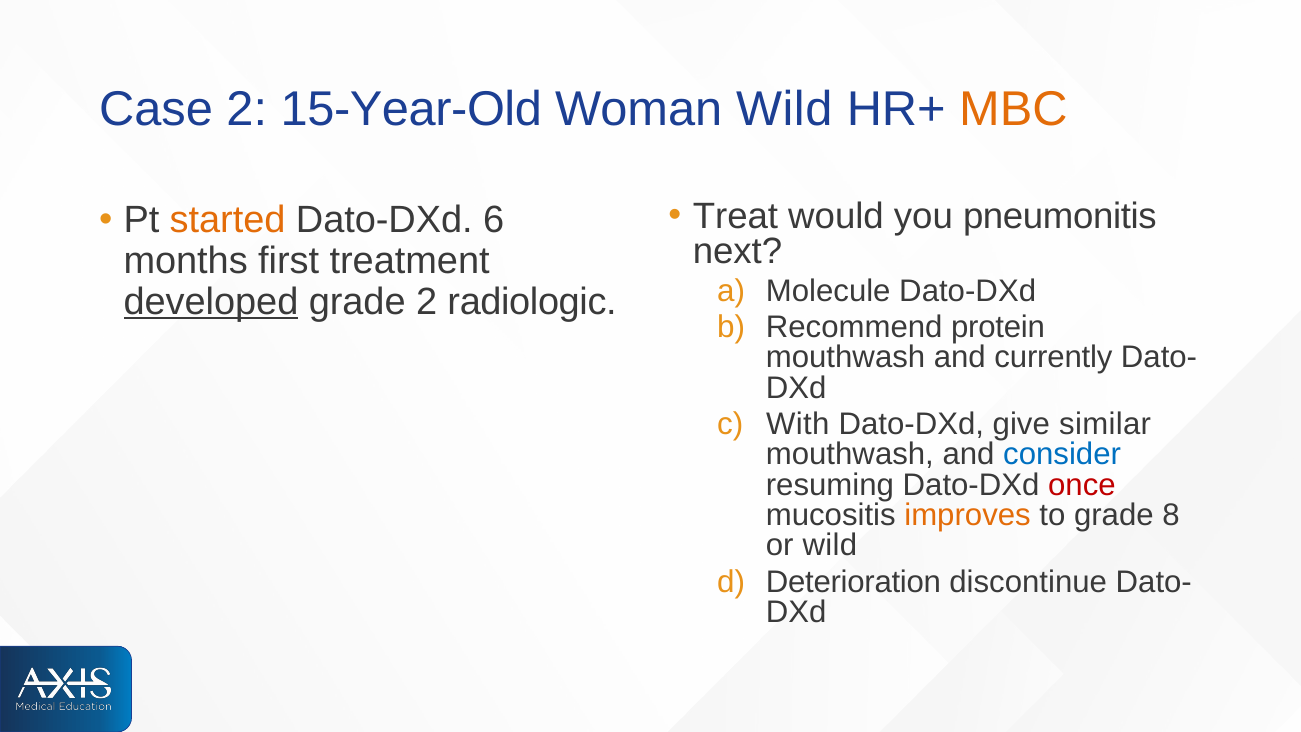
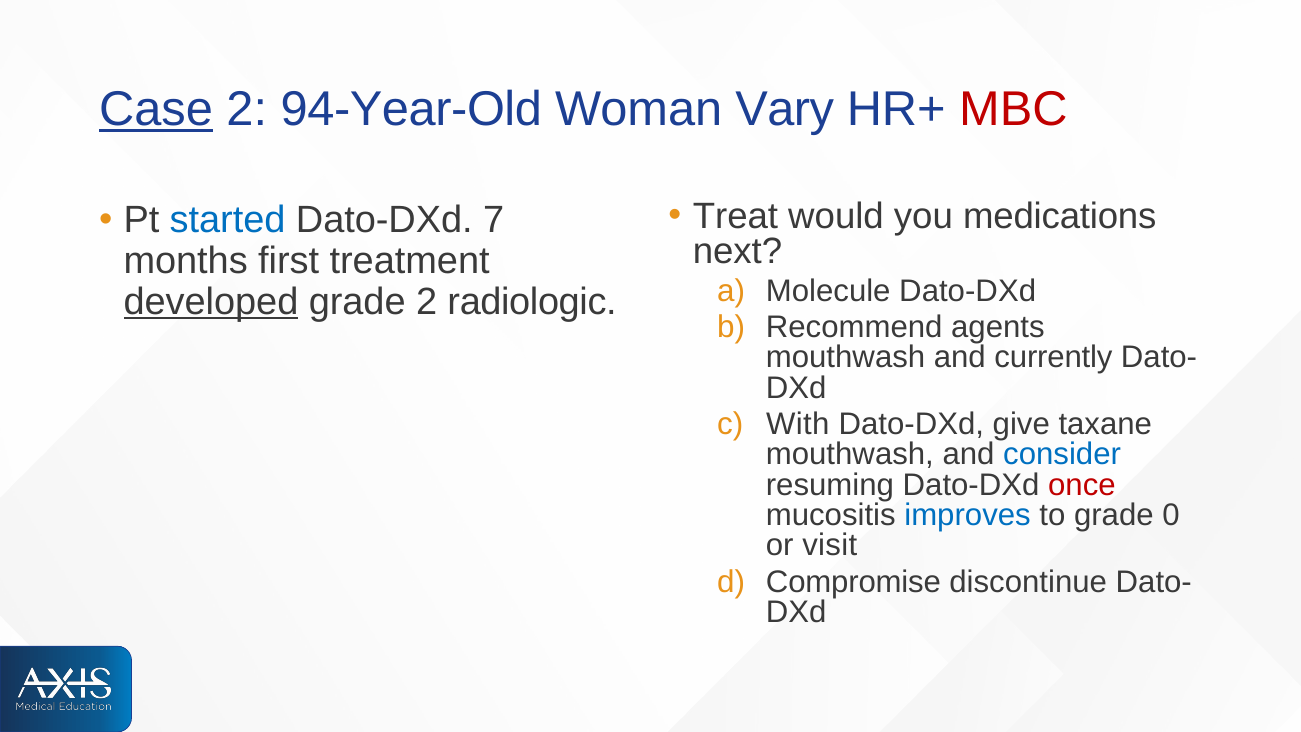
Case underline: none -> present
15-Year-Old: 15-Year-Old -> 94-Year-Old
Woman Wild: Wild -> Vary
MBC colour: orange -> red
pneumonitis: pneumonitis -> medications
started colour: orange -> blue
6: 6 -> 7
protein: protein -> agents
similar: similar -> taxane
improves colour: orange -> blue
8: 8 -> 0
or wild: wild -> visit
Deterioration: Deterioration -> Compromise
